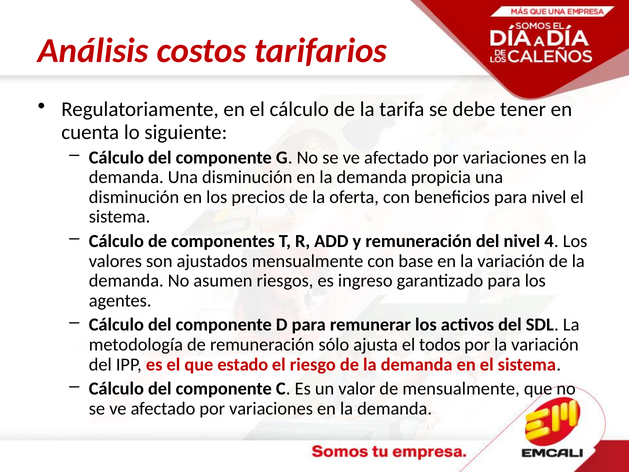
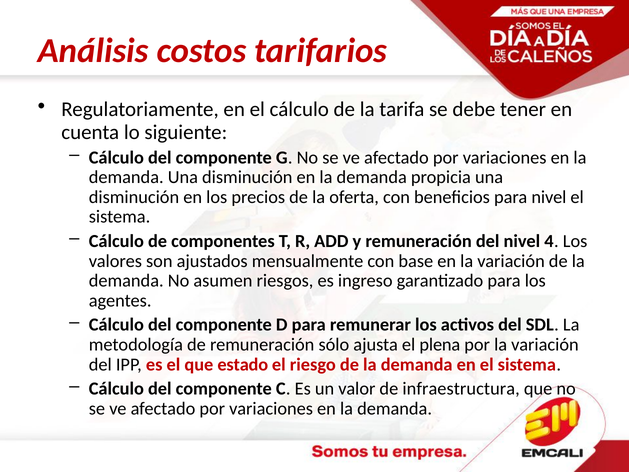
todos: todos -> plena
de mensualmente: mensualmente -> infraestructura
